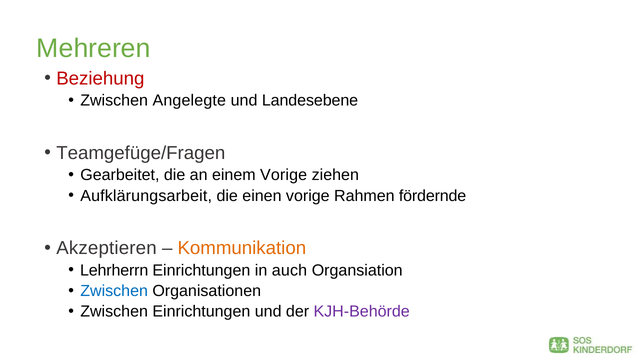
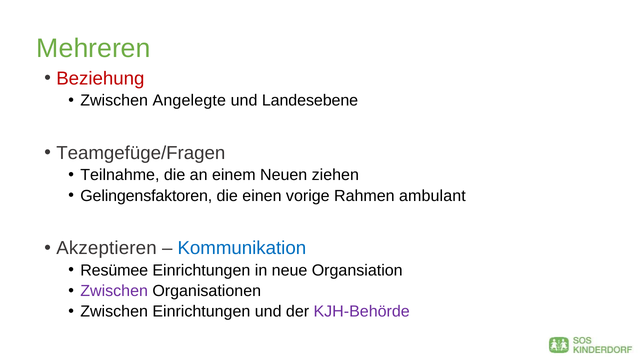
Gearbeitet: Gearbeitet -> Teilnahme
einem Vorige: Vorige -> Neuen
Aufklärungsarbeit: Aufklärungsarbeit -> Gelingensfaktoren
fördernde: fördernde -> ambulant
Kommunikation colour: orange -> blue
Lehrherrn: Lehrherrn -> Resümee
auch: auch -> neue
Zwischen at (114, 291) colour: blue -> purple
